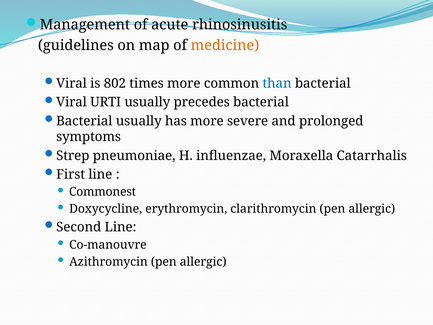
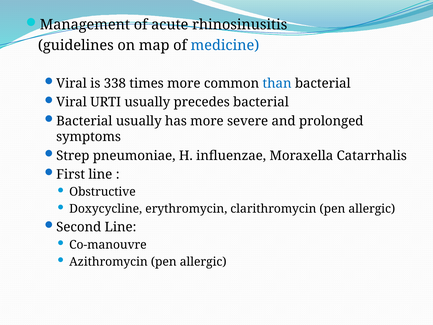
medicine colour: orange -> blue
802: 802 -> 338
Commonest: Commonest -> Obstructive
